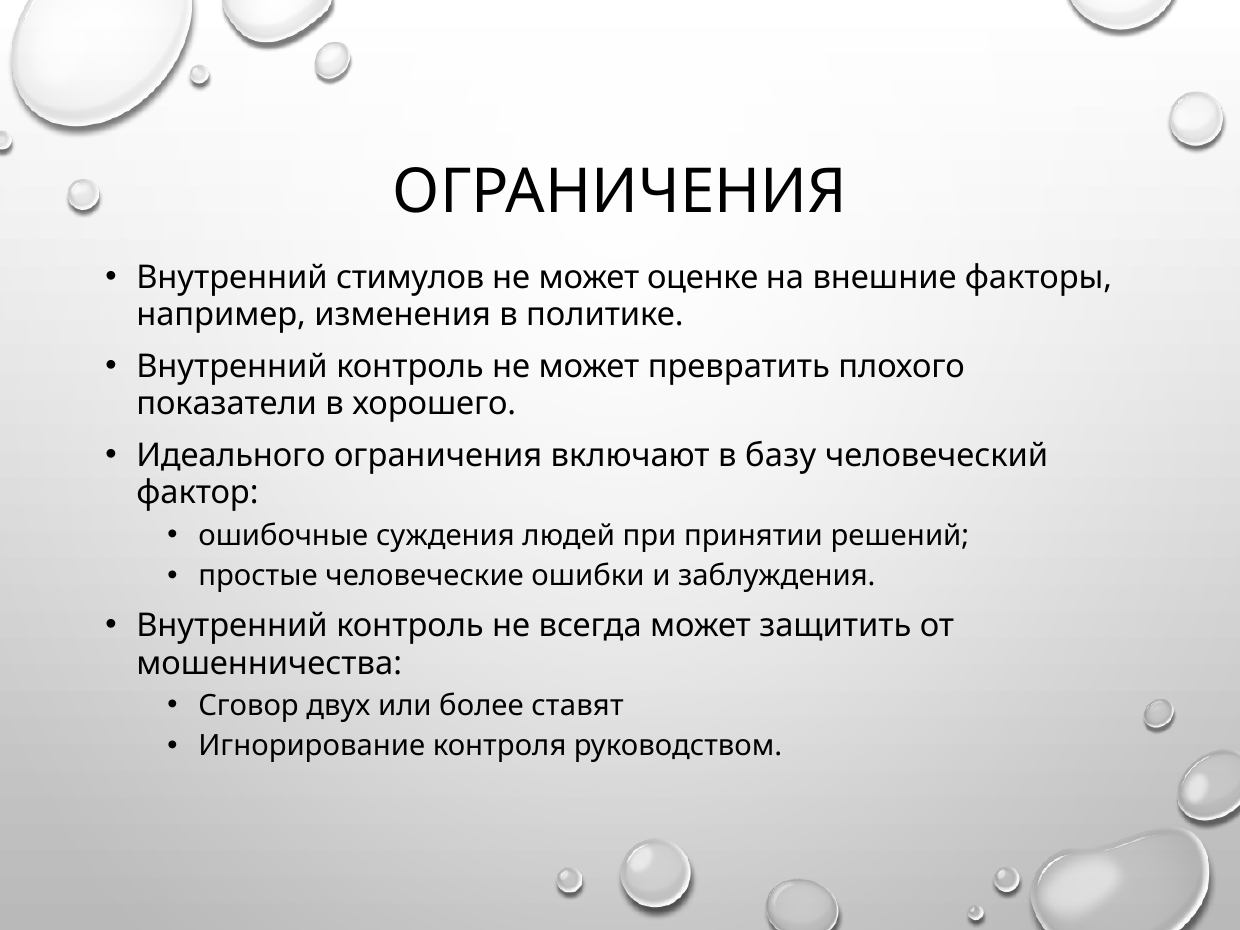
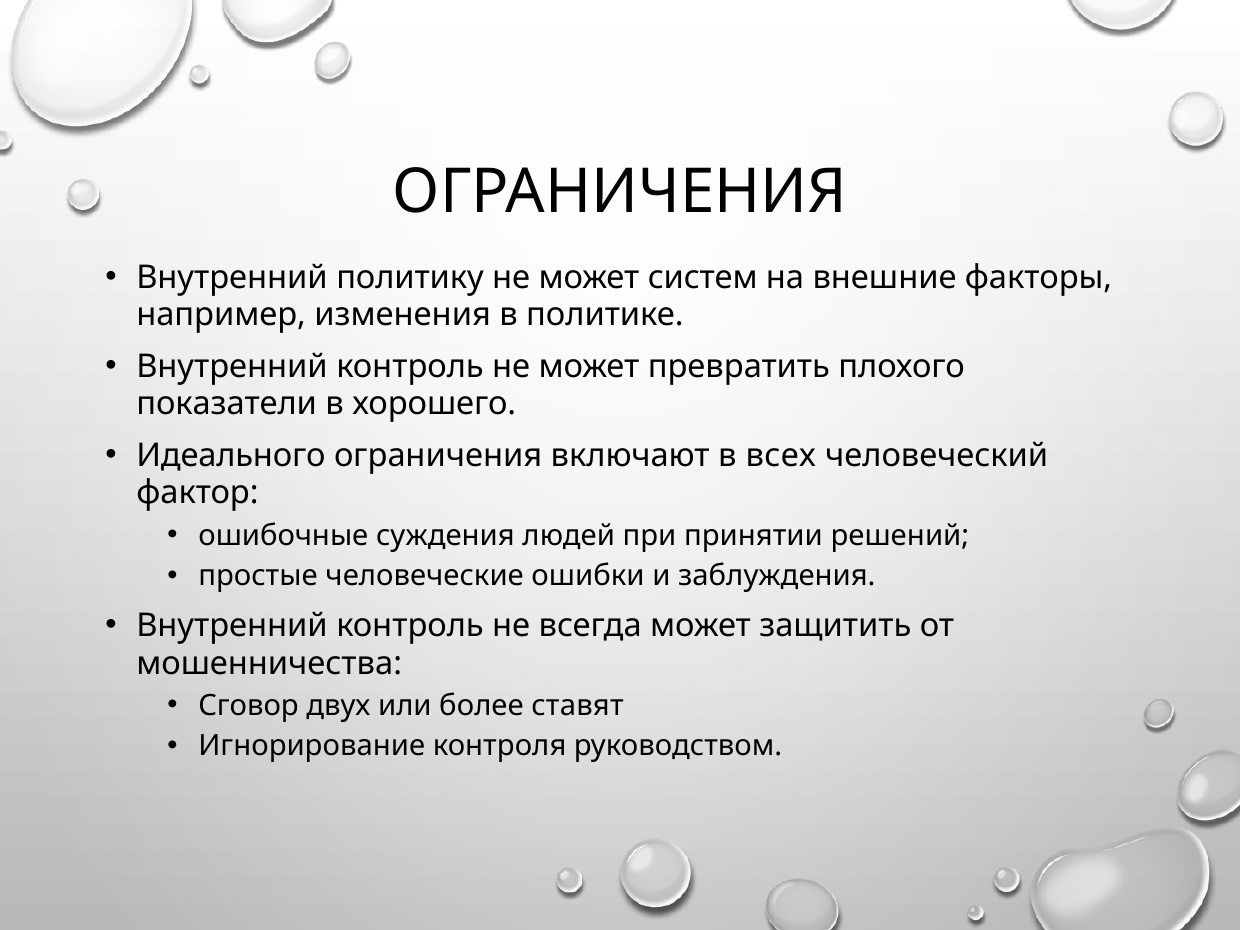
стимулов: стимулов -> политику
оценке: оценке -> систем
базу: базу -> всех
